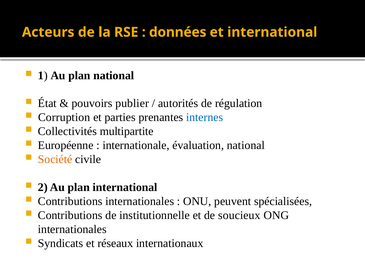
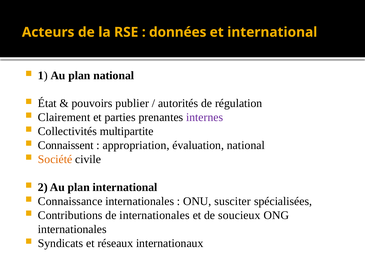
Corruption: Corruption -> Clairement
internes colour: blue -> purple
Européenne: Européenne -> Connaissent
internationale: internationale -> appropriation
Contributions at (70, 201): Contributions -> Connaissance
peuvent: peuvent -> susciter
de institutionnelle: institutionnelle -> internationales
